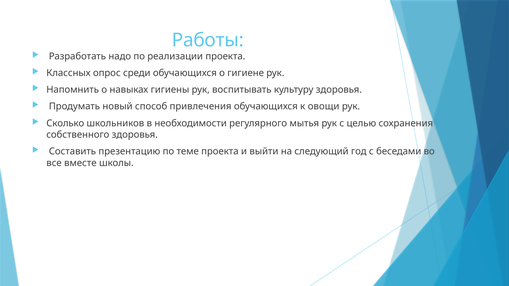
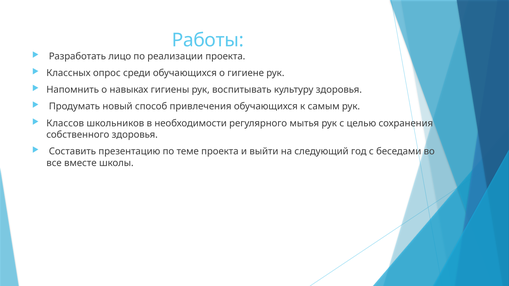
надо: надо -> лицо
овощи: овощи -> самым
Сколько: Сколько -> Классов
